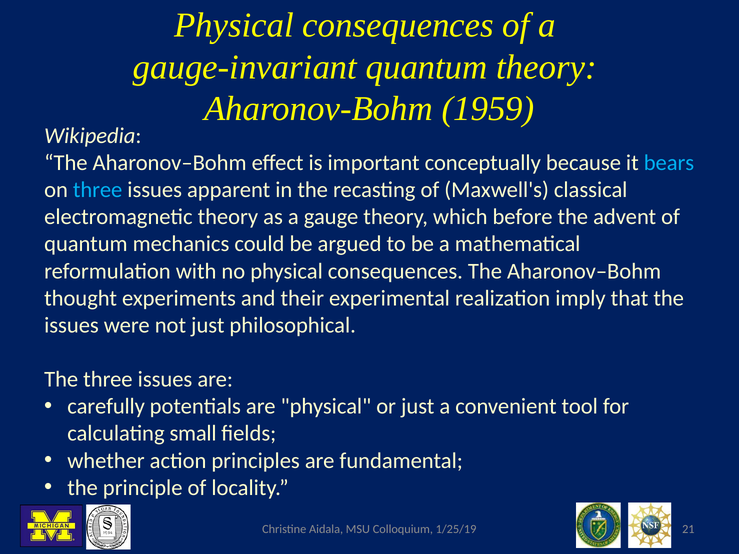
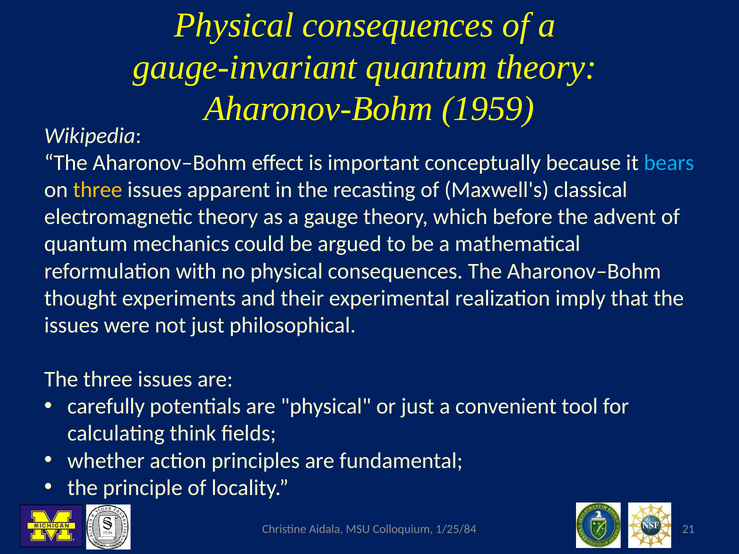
three at (98, 190) colour: light blue -> yellow
small: small -> think
1/25/19: 1/25/19 -> 1/25/84
